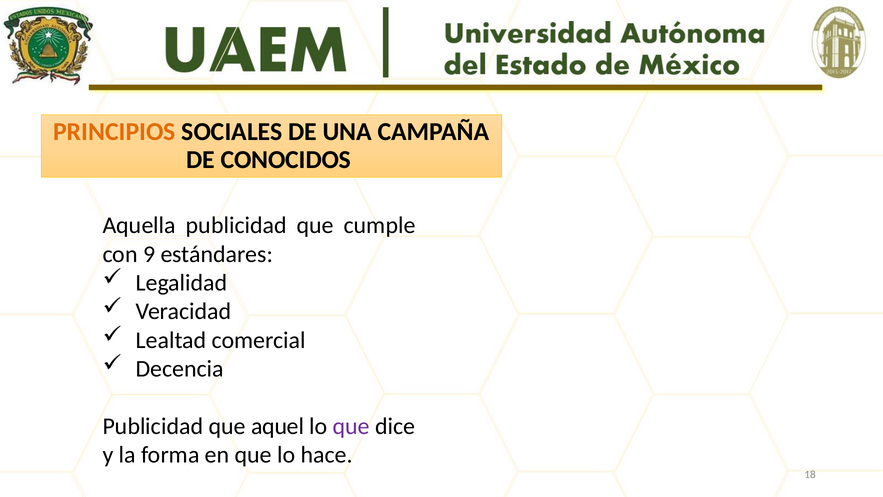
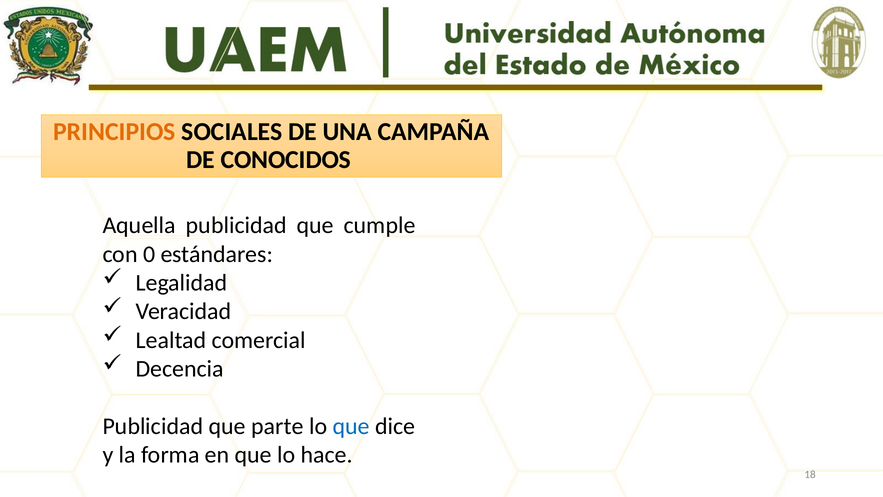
9: 9 -> 0
aquel: aquel -> parte
que at (351, 426) colour: purple -> blue
